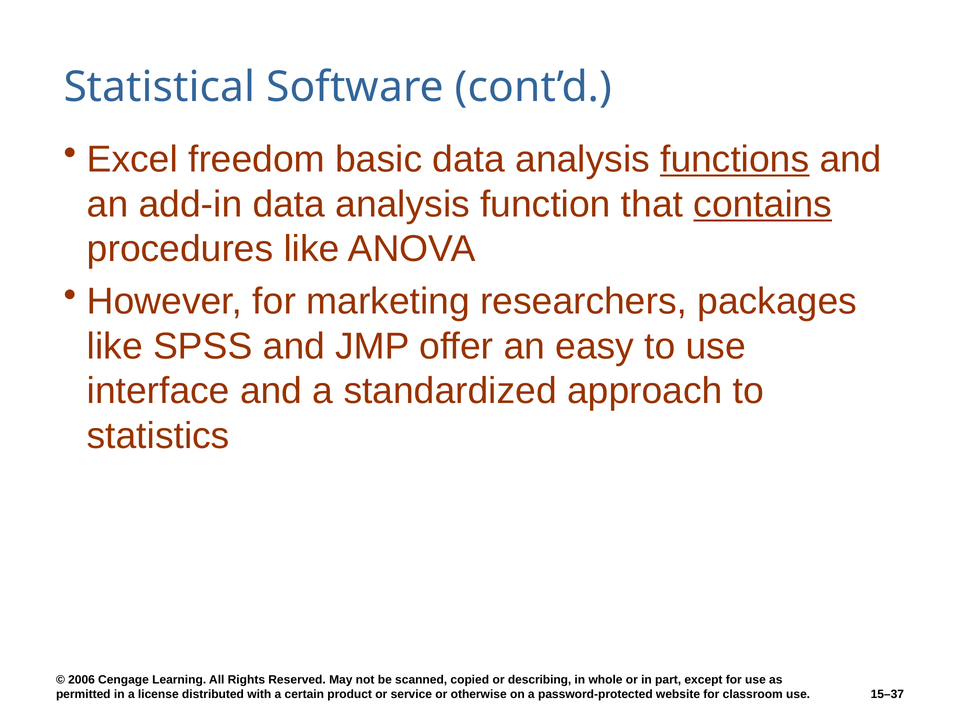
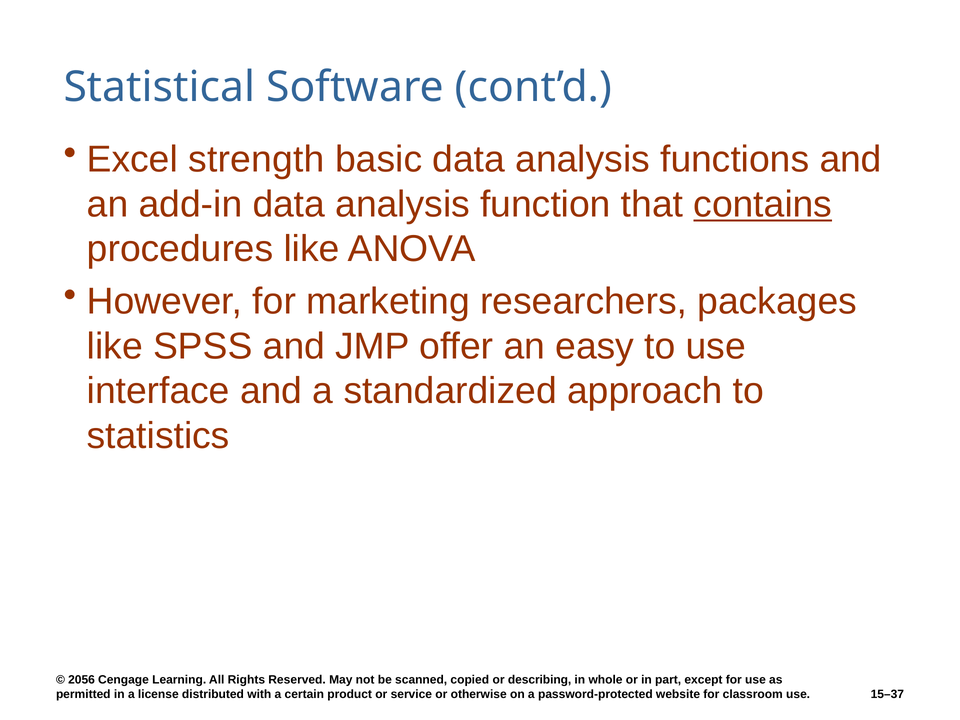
freedom: freedom -> strength
functions underline: present -> none
2006: 2006 -> 2056
